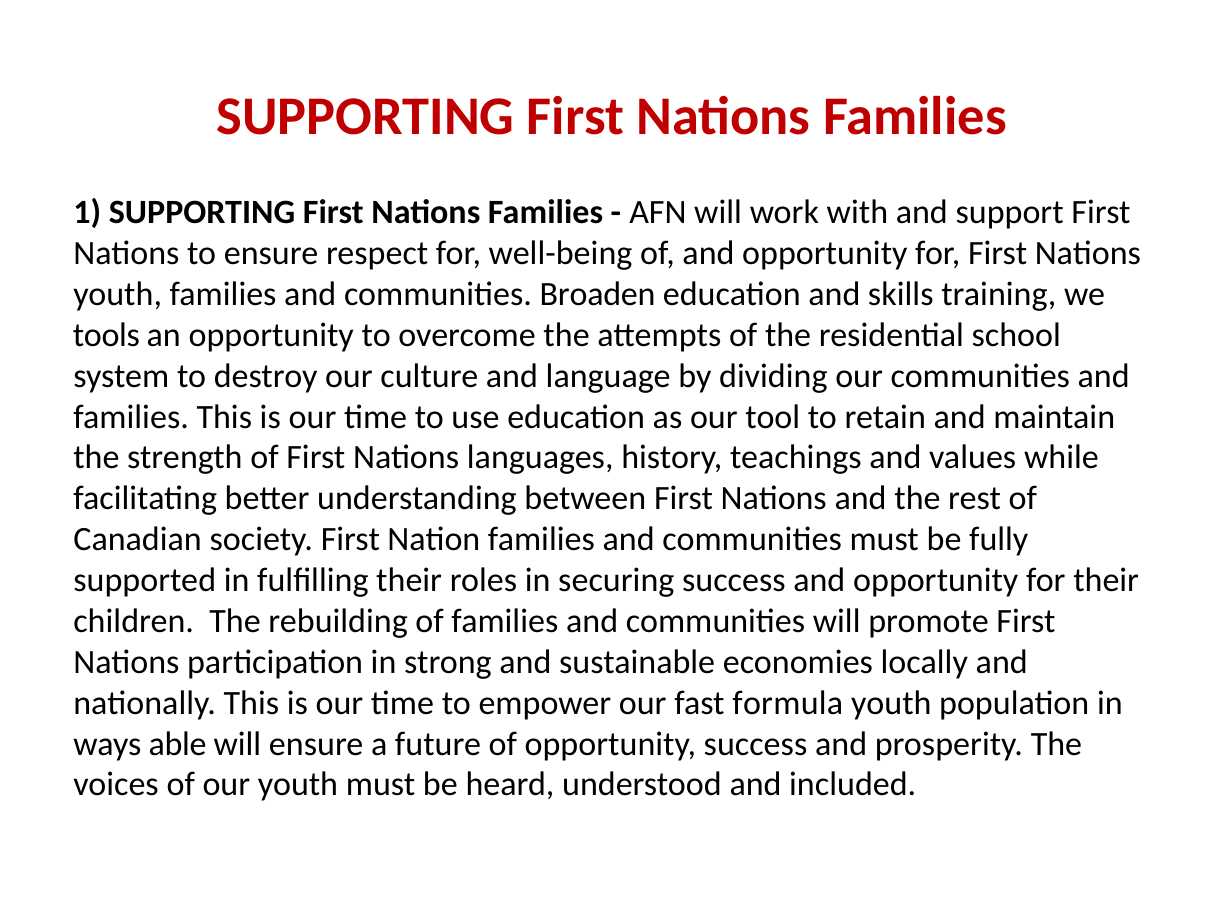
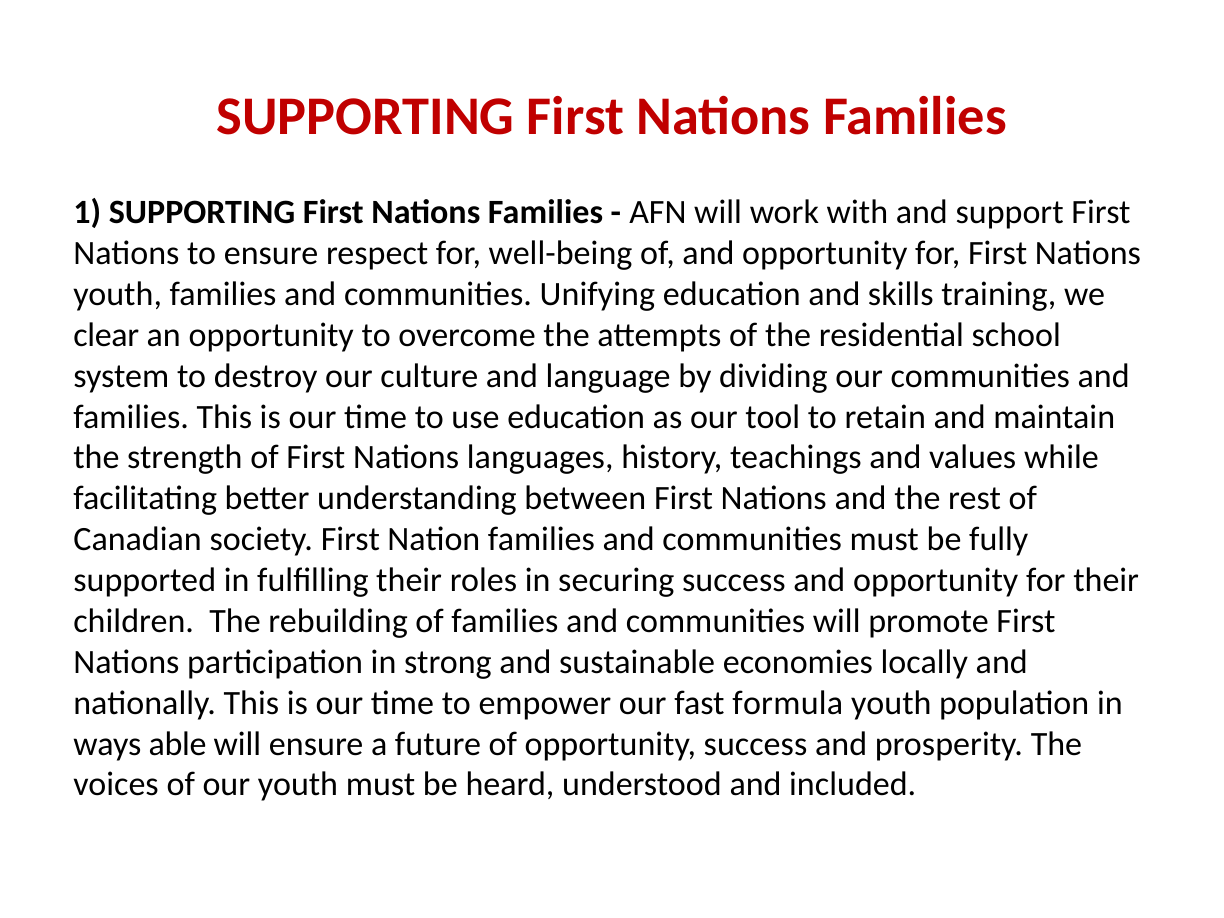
Broaden: Broaden -> Unifying
tools: tools -> clear
